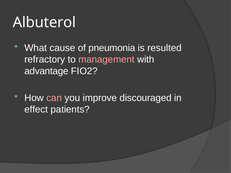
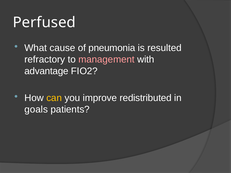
Albuterol: Albuterol -> Perfused
can colour: pink -> yellow
discouraged: discouraged -> redistributed
effect: effect -> goals
